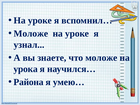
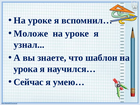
что моложе: моложе -> шаблон
Района: Района -> Сейчас
